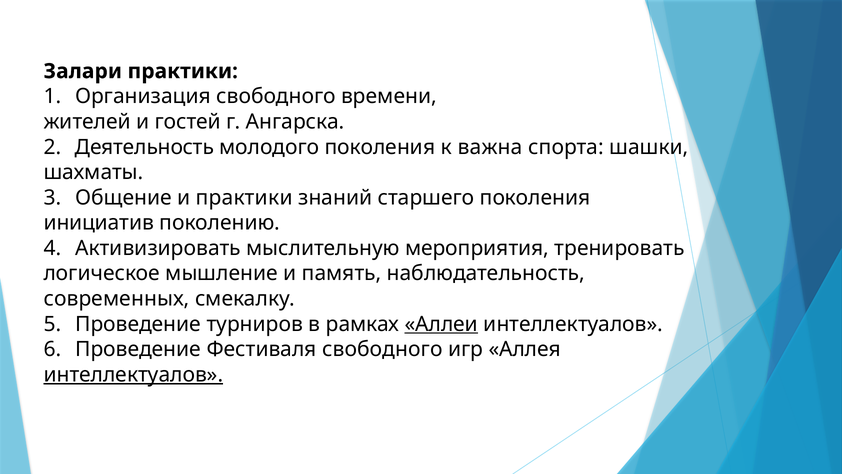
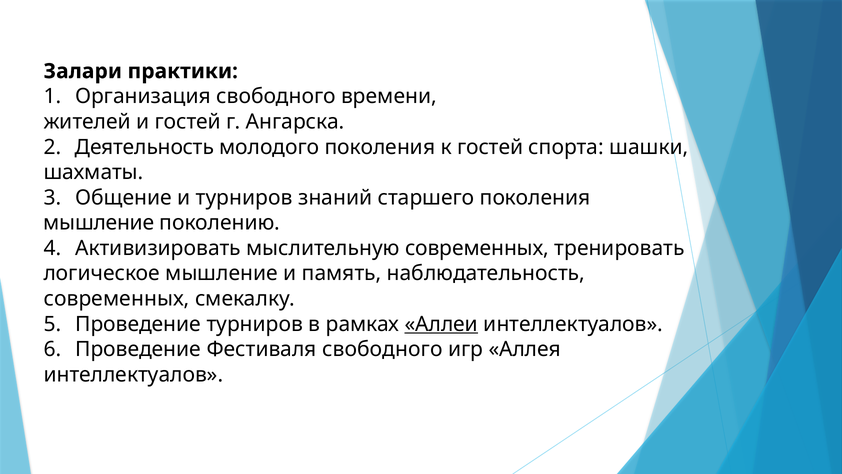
к важна: важна -> гостей
и практики: практики -> турниров
инициатив at (99, 223): инициатив -> мышление
мыслительную мероприятия: мероприятия -> современных
интеллектуалов at (133, 374) underline: present -> none
